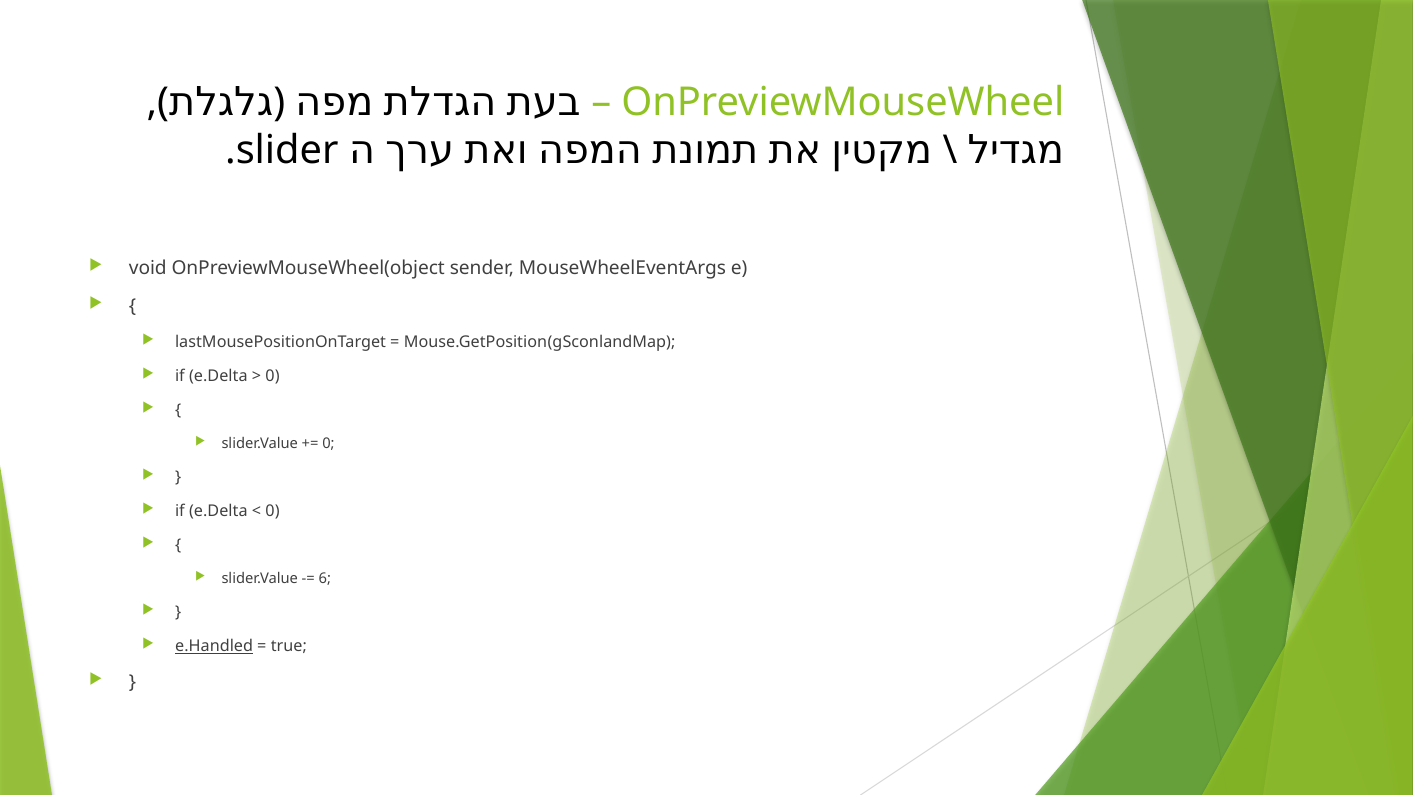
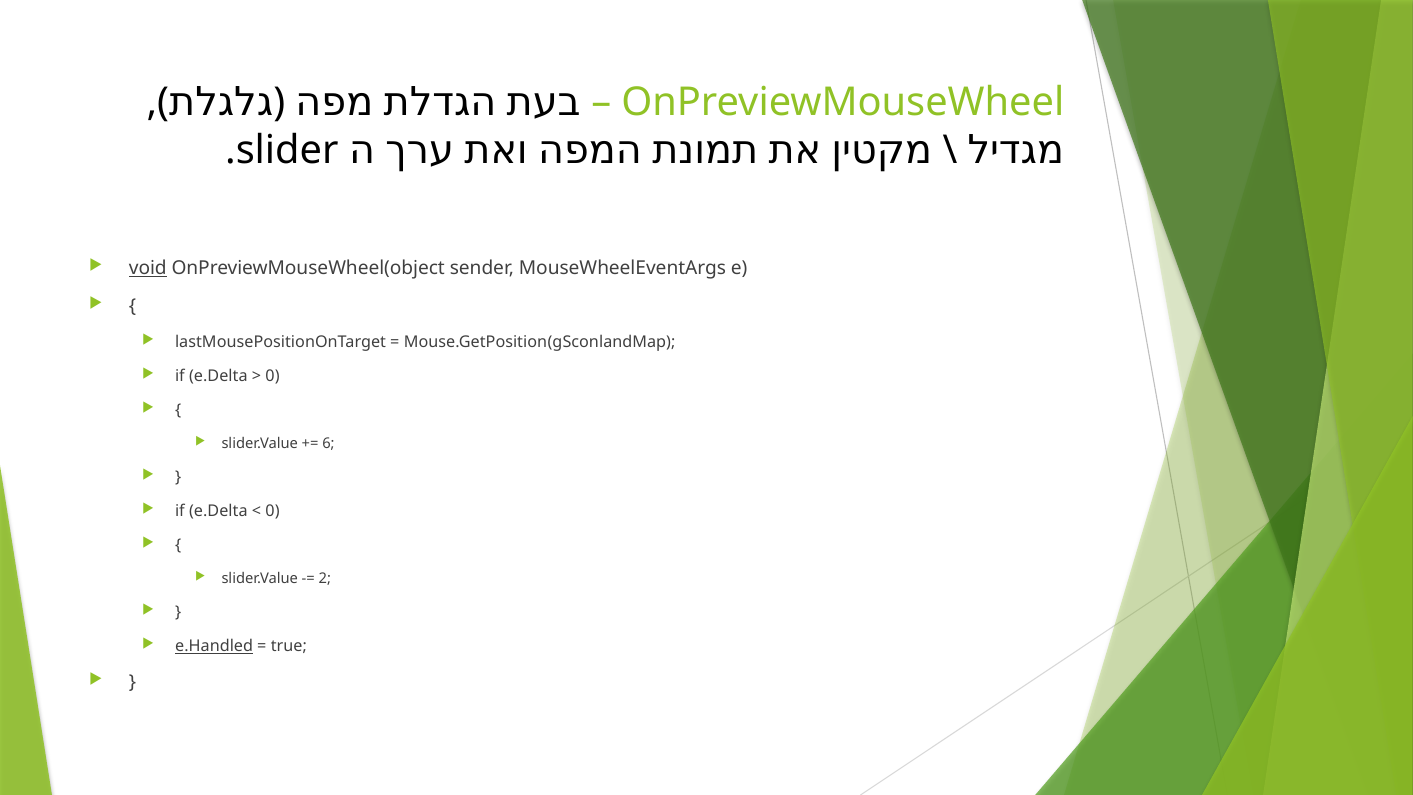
void underline: none -> present
0: 0 -> 6
6: 6 -> 2
